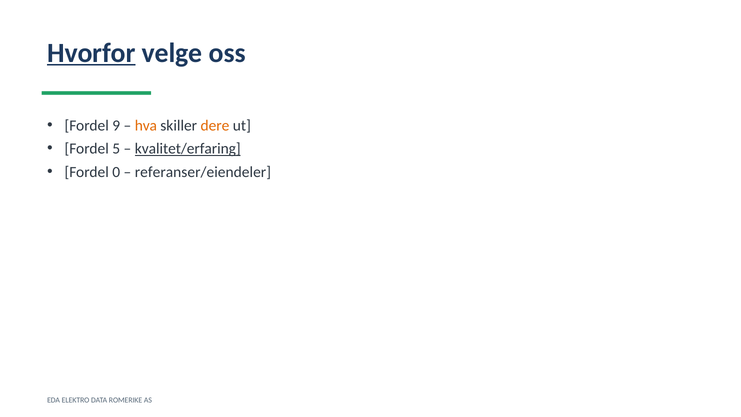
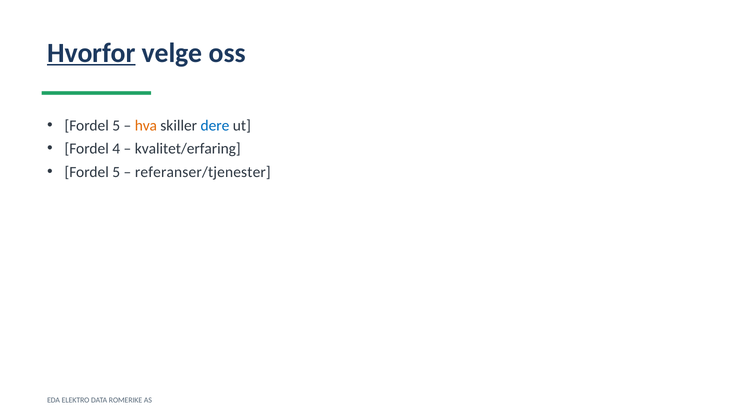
9 at (116, 126): 9 -> 5
dere colour: orange -> blue
5: 5 -> 4
kvalitet/erfaring underline: present -> none
0 at (116, 172): 0 -> 5
referanser/eiendeler: referanser/eiendeler -> referanser/tjenester
